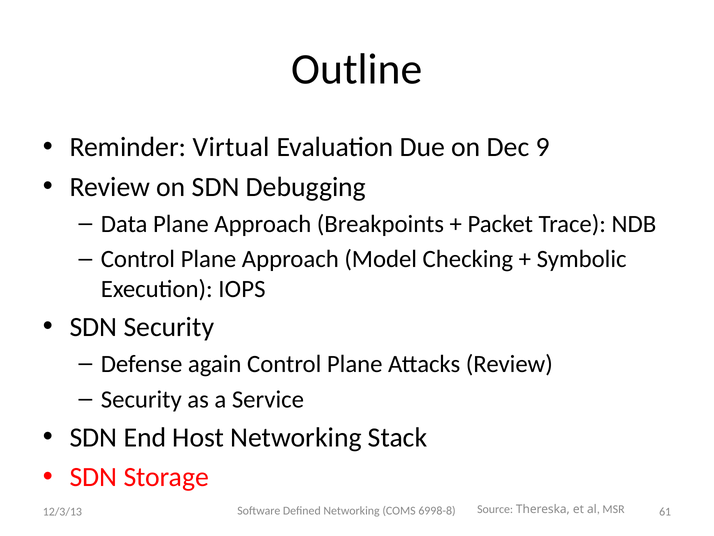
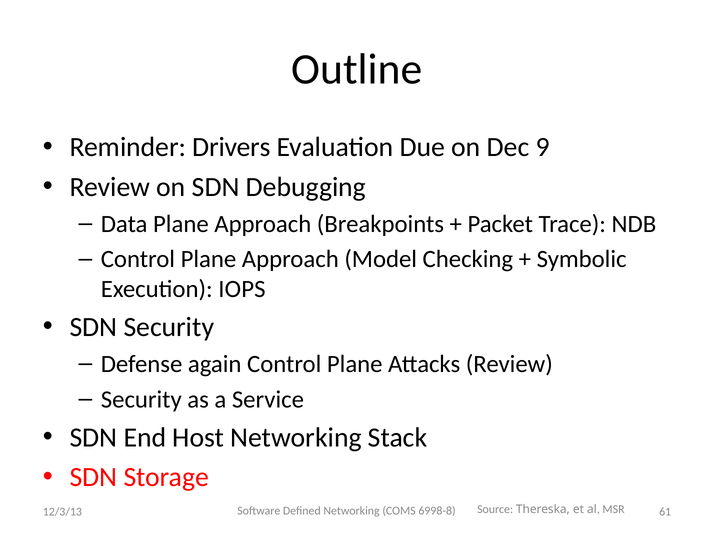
Virtual: Virtual -> Drivers
